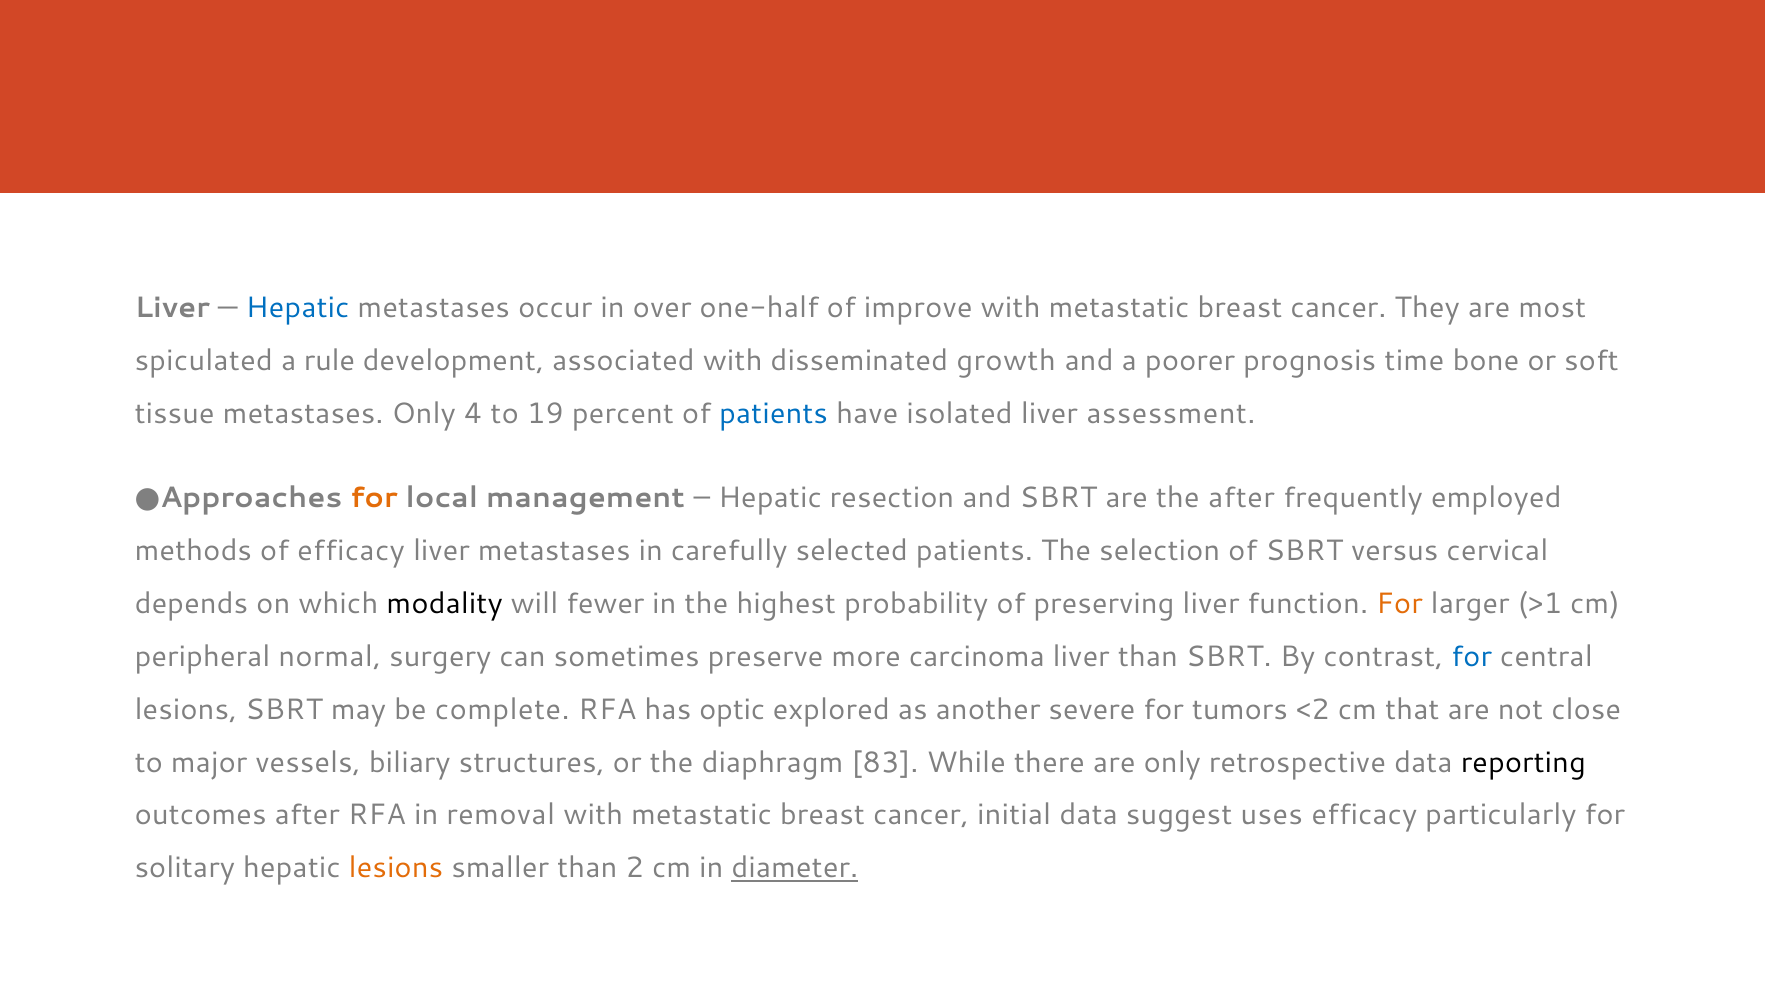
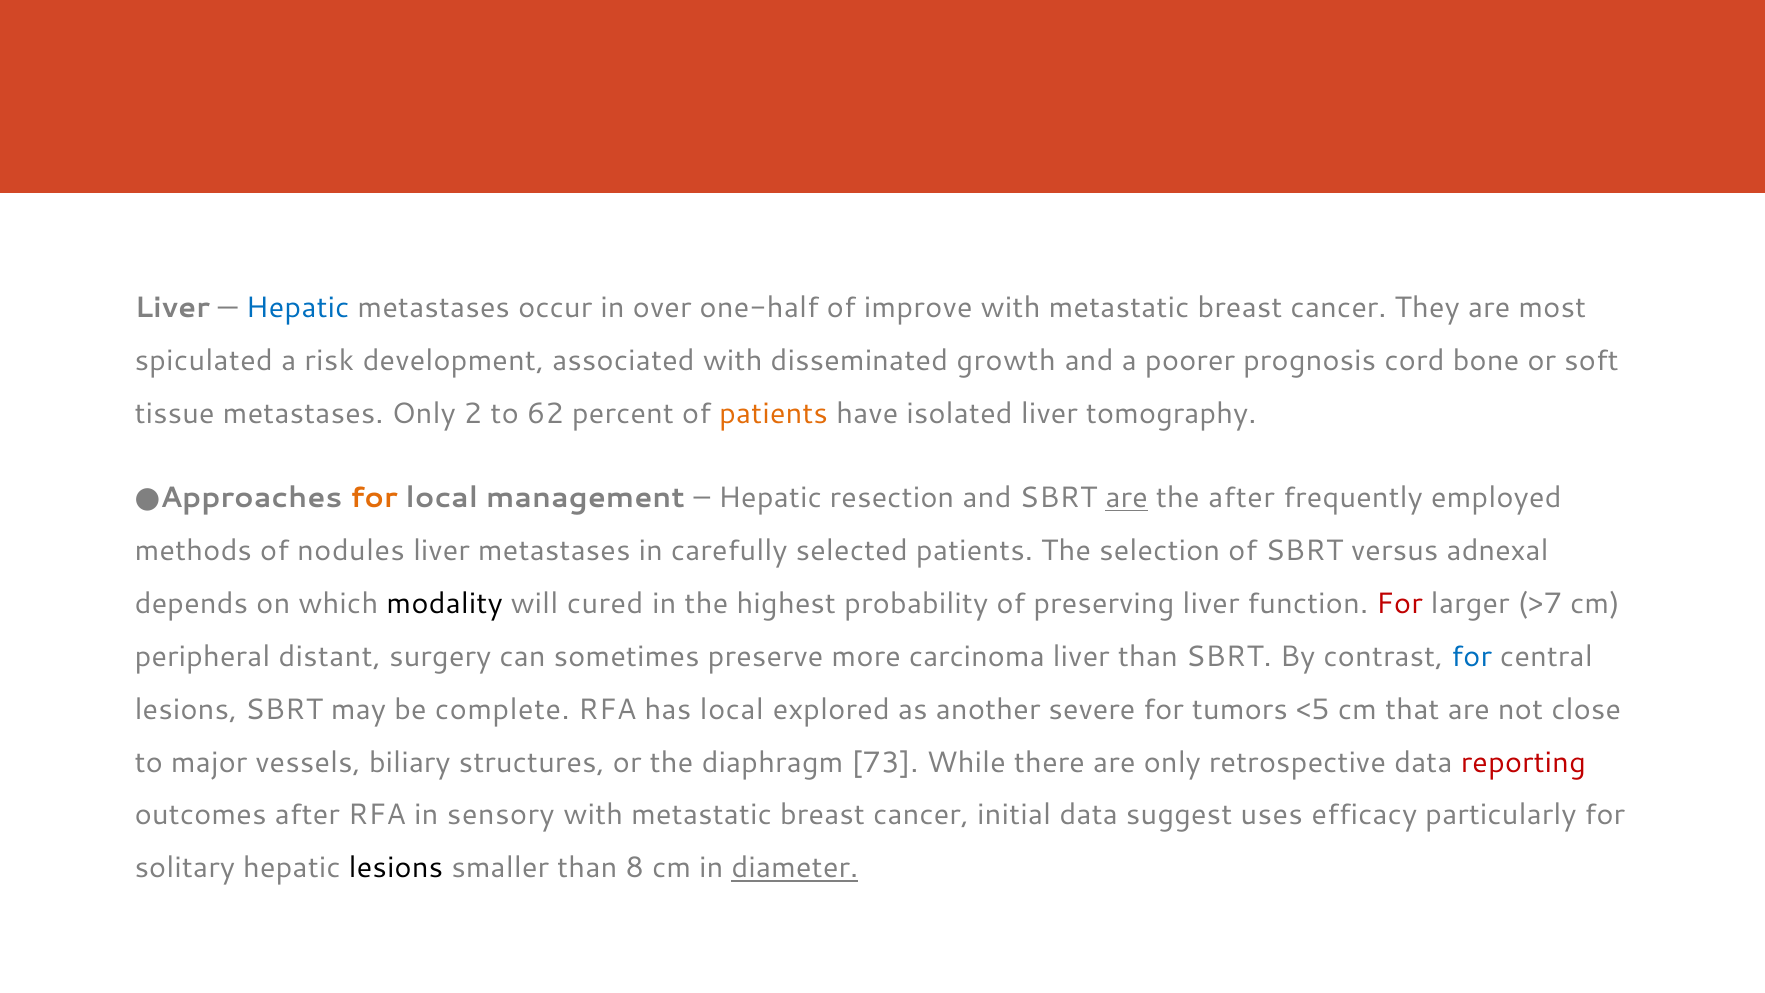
rule: rule -> risk
time: time -> cord
4: 4 -> 2
19: 19 -> 62
patients at (774, 414) colour: blue -> orange
assessment: assessment -> tomography
are at (1127, 498) underline: none -> present
of efficacy: efficacy -> nodules
cervical: cervical -> adnexal
fewer: fewer -> cured
For at (1399, 604) colour: orange -> red
>1: >1 -> >7
normal: normal -> distant
has optic: optic -> local
<2: <2 -> <5
83: 83 -> 73
reporting colour: black -> red
removal: removal -> sensory
lesions at (396, 868) colour: orange -> black
2: 2 -> 8
